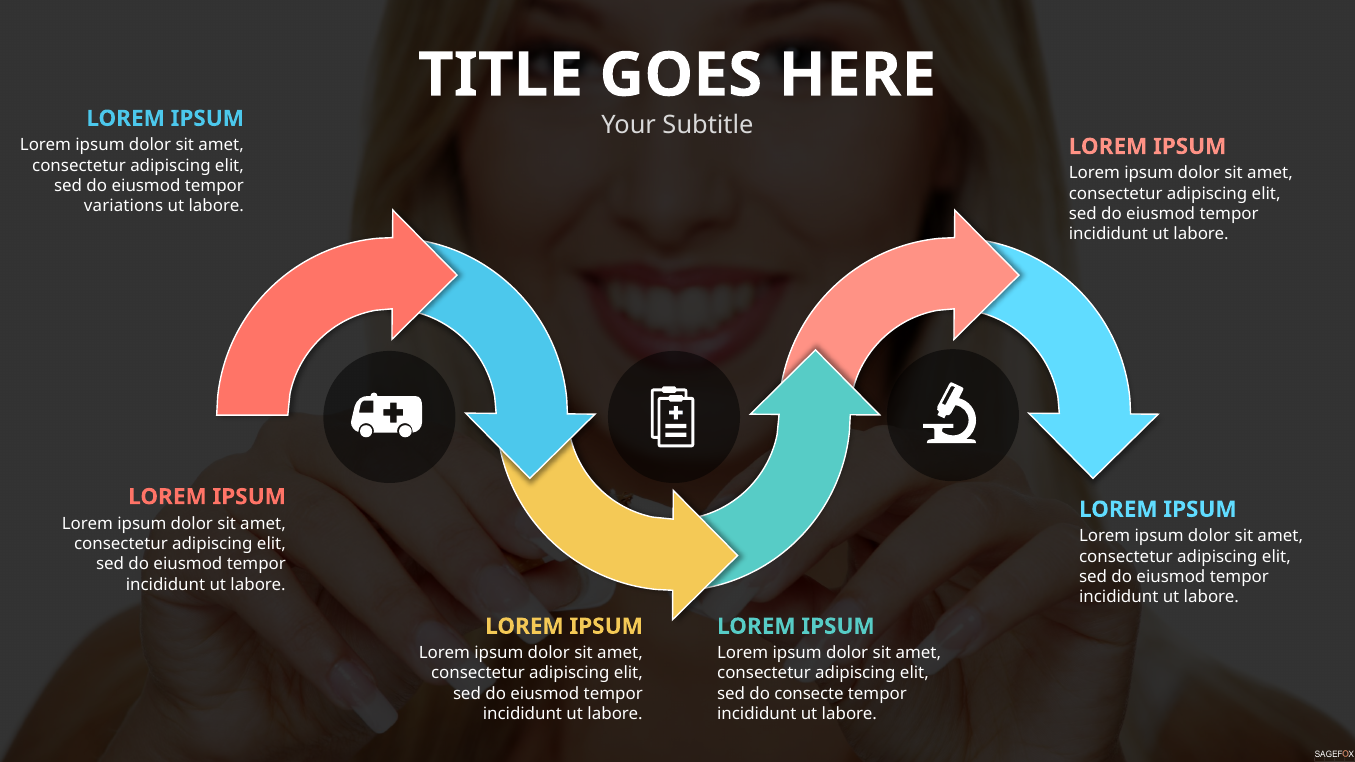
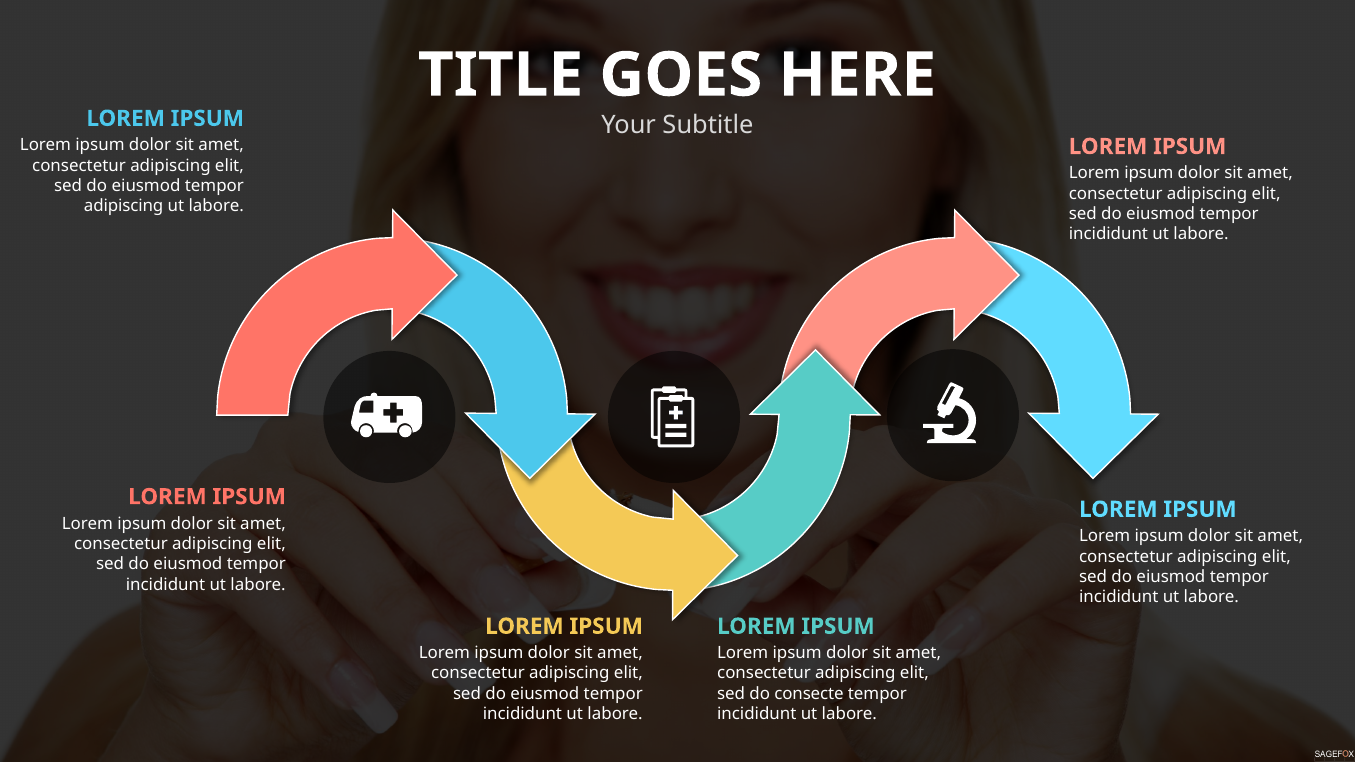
variations at (124, 206): variations -> adipiscing
